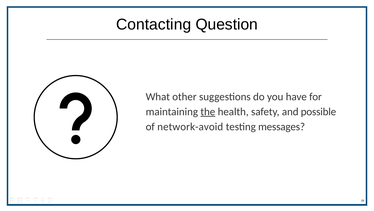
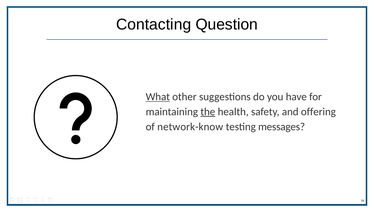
What underline: none -> present
possible: possible -> offering
network-avoid: network-avoid -> network-know
